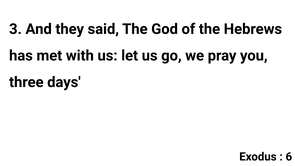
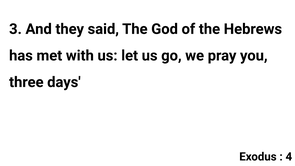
6: 6 -> 4
